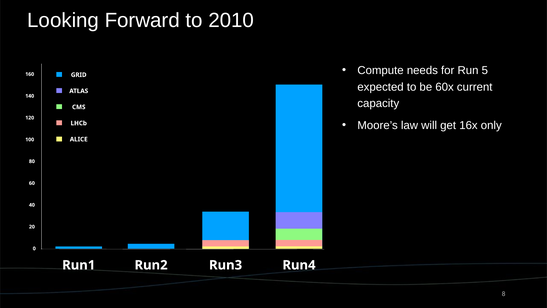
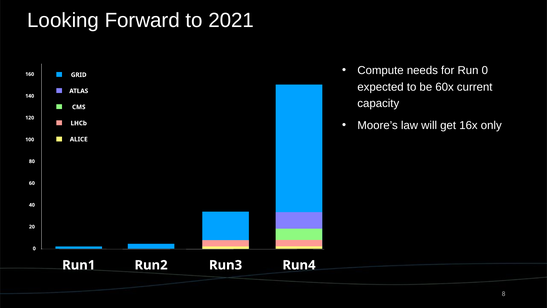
2010: 2010 -> 2021
Run 5: 5 -> 0
